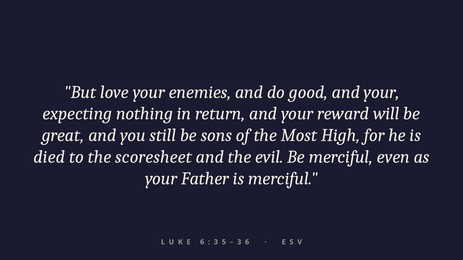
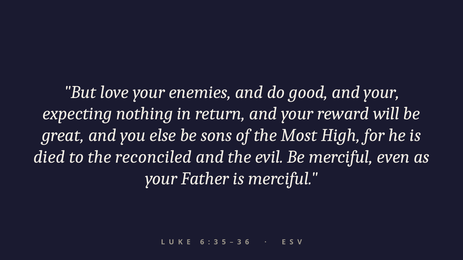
still: still -> else
scoresheet: scoresheet -> reconciled
